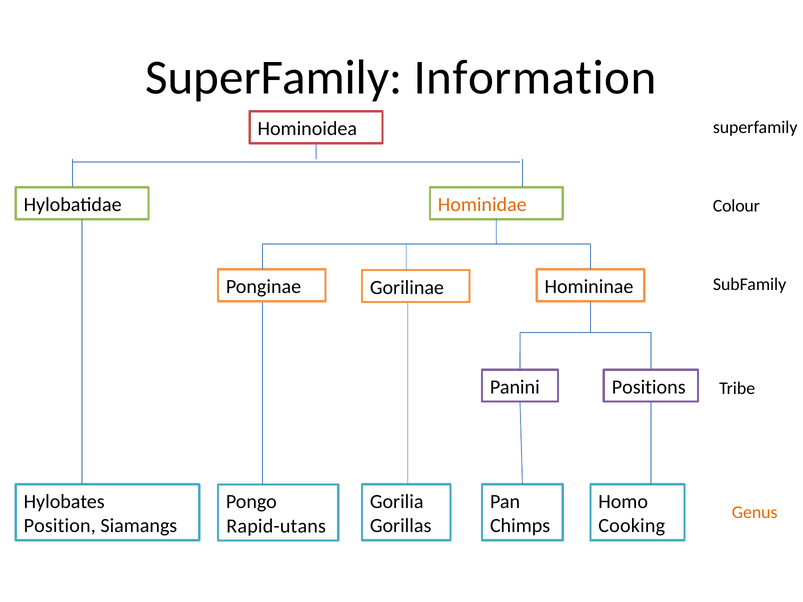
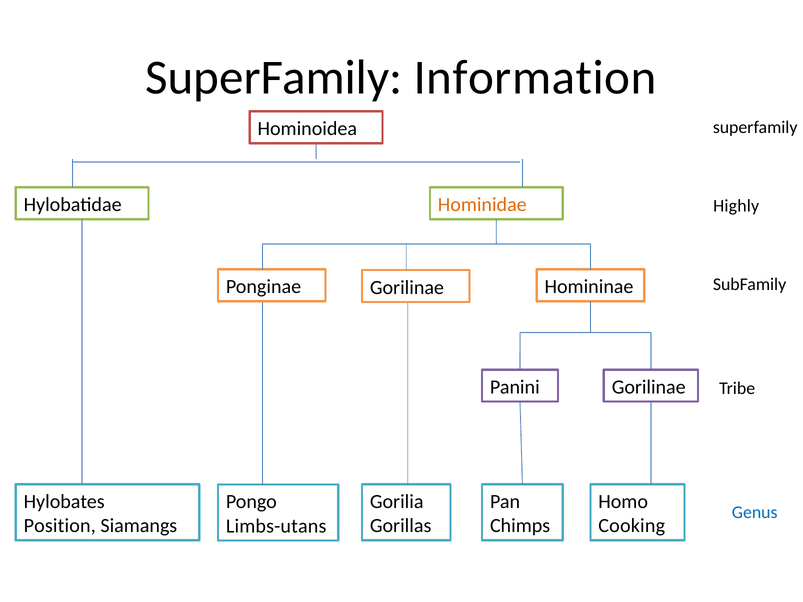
Colour: Colour -> Highly
Panini Positions: Positions -> Gorilinae
Genus colour: orange -> blue
Rapid-utans: Rapid-utans -> Limbs-utans
